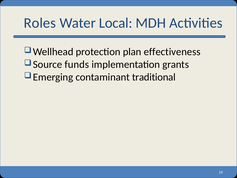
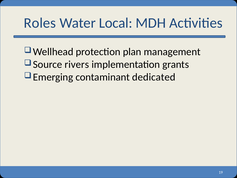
effectiveness: effectiveness -> management
funds: funds -> rivers
traditional: traditional -> dedicated
